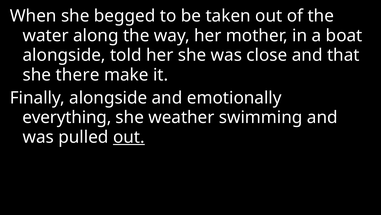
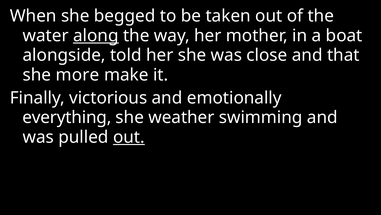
along underline: none -> present
there: there -> more
Finally alongside: alongside -> victorious
